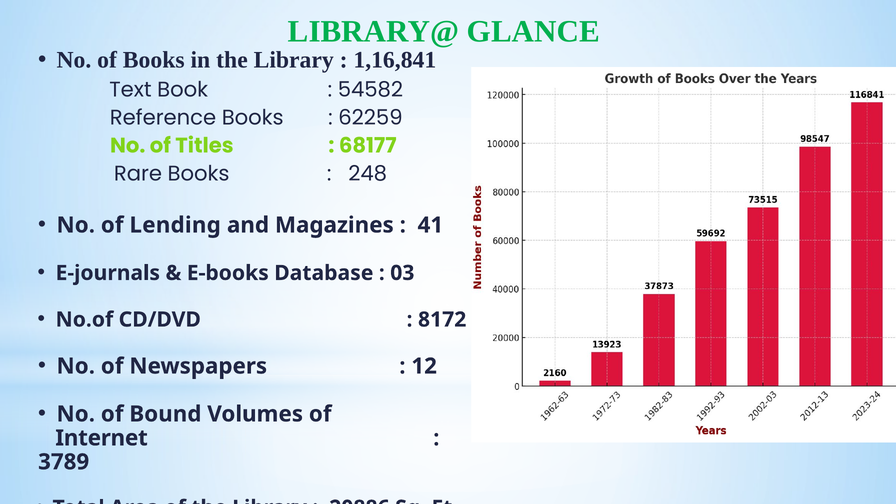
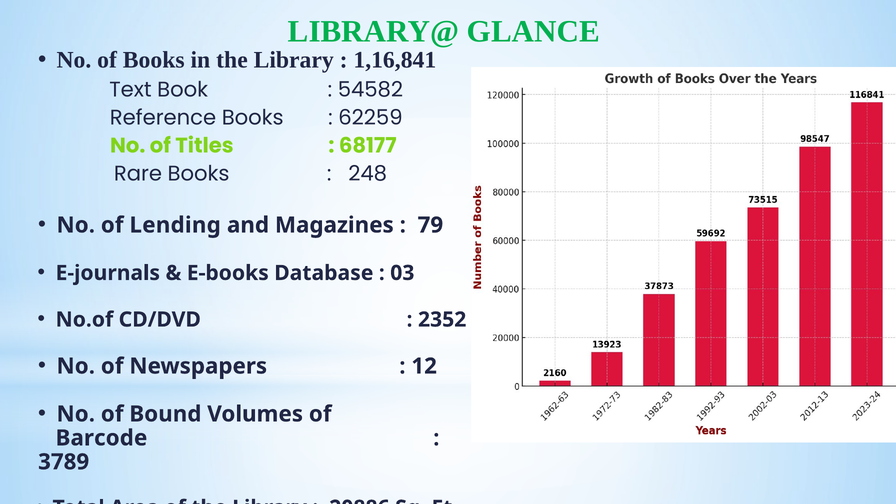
41: 41 -> 79
8172: 8172 -> 2352
Internet: Internet -> Barcode
